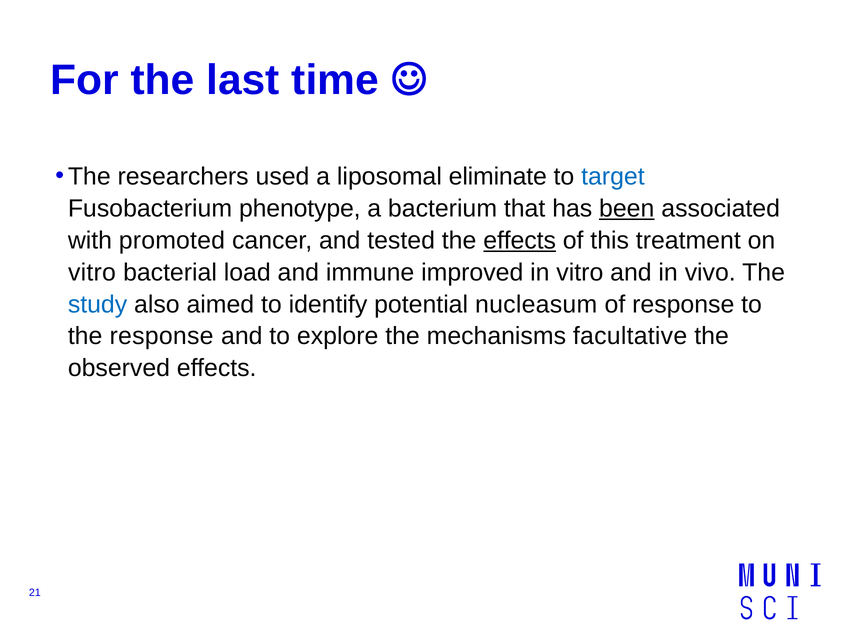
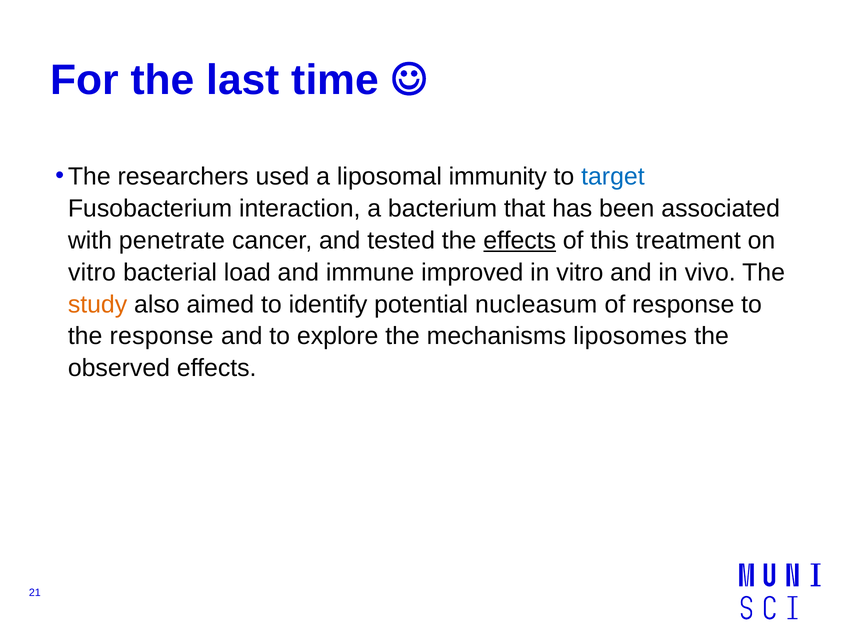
eliminate: eliminate -> immunity
phenotype: phenotype -> interaction
been underline: present -> none
promoted: promoted -> penetrate
study colour: blue -> orange
facultative: facultative -> liposomes
